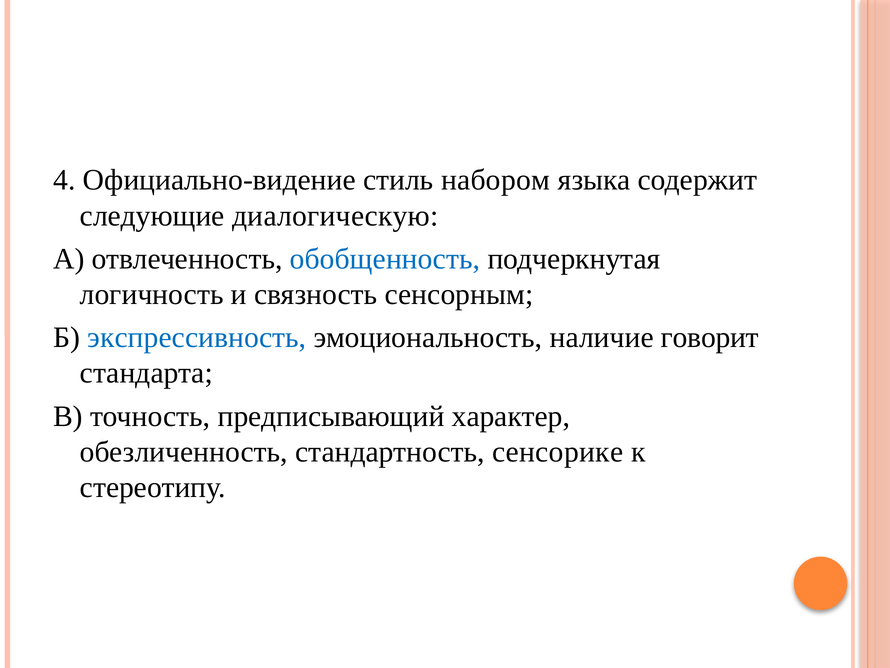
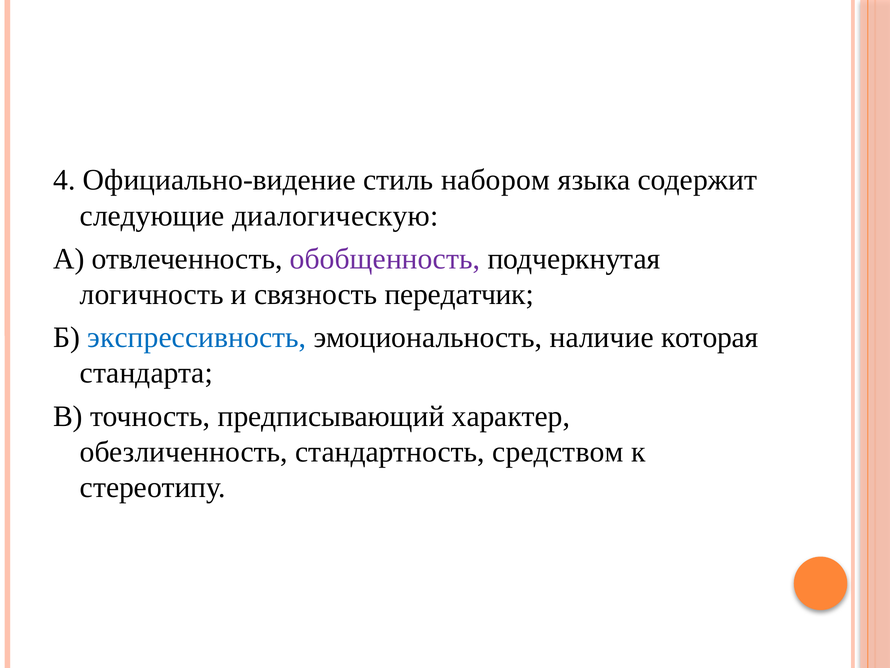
обобщенность colour: blue -> purple
сенсорным: сенсорным -> передатчик
говорит: говорит -> которая
сенсорике: сенсорике -> средством
